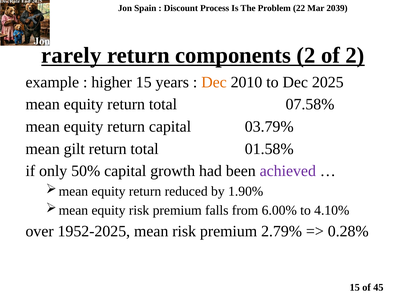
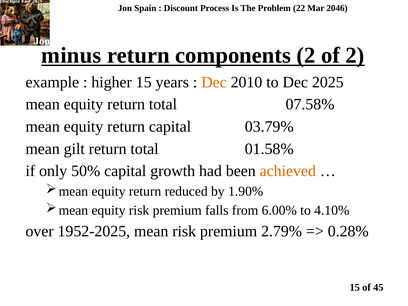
2039: 2039 -> 2046
rarely: rarely -> minus
achieved colour: purple -> orange
